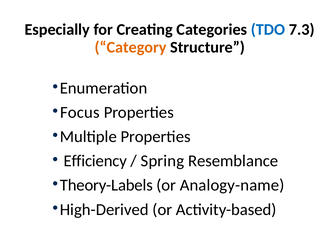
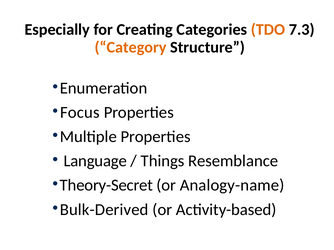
TDO colour: blue -> orange
Efficiency: Efficiency -> Language
Spring: Spring -> Things
Theory-Labels: Theory-Labels -> Theory-Secret
High-Derived: High-Derived -> Bulk-Derived
